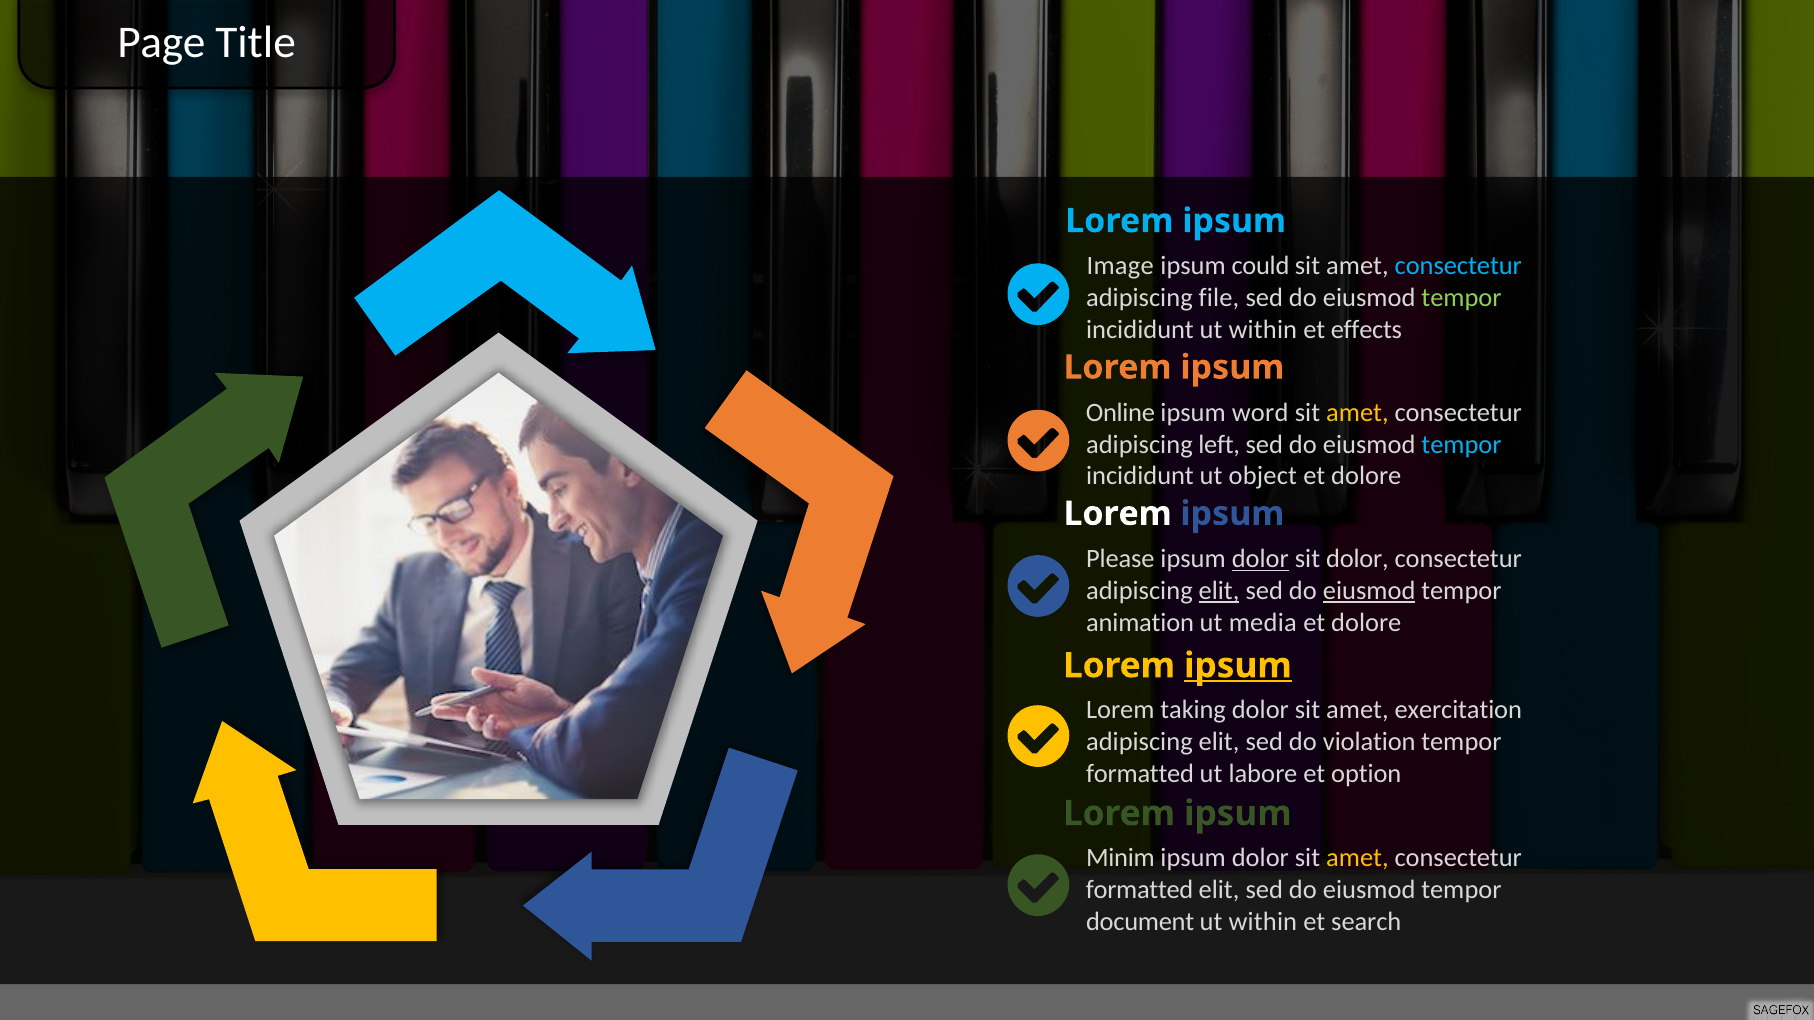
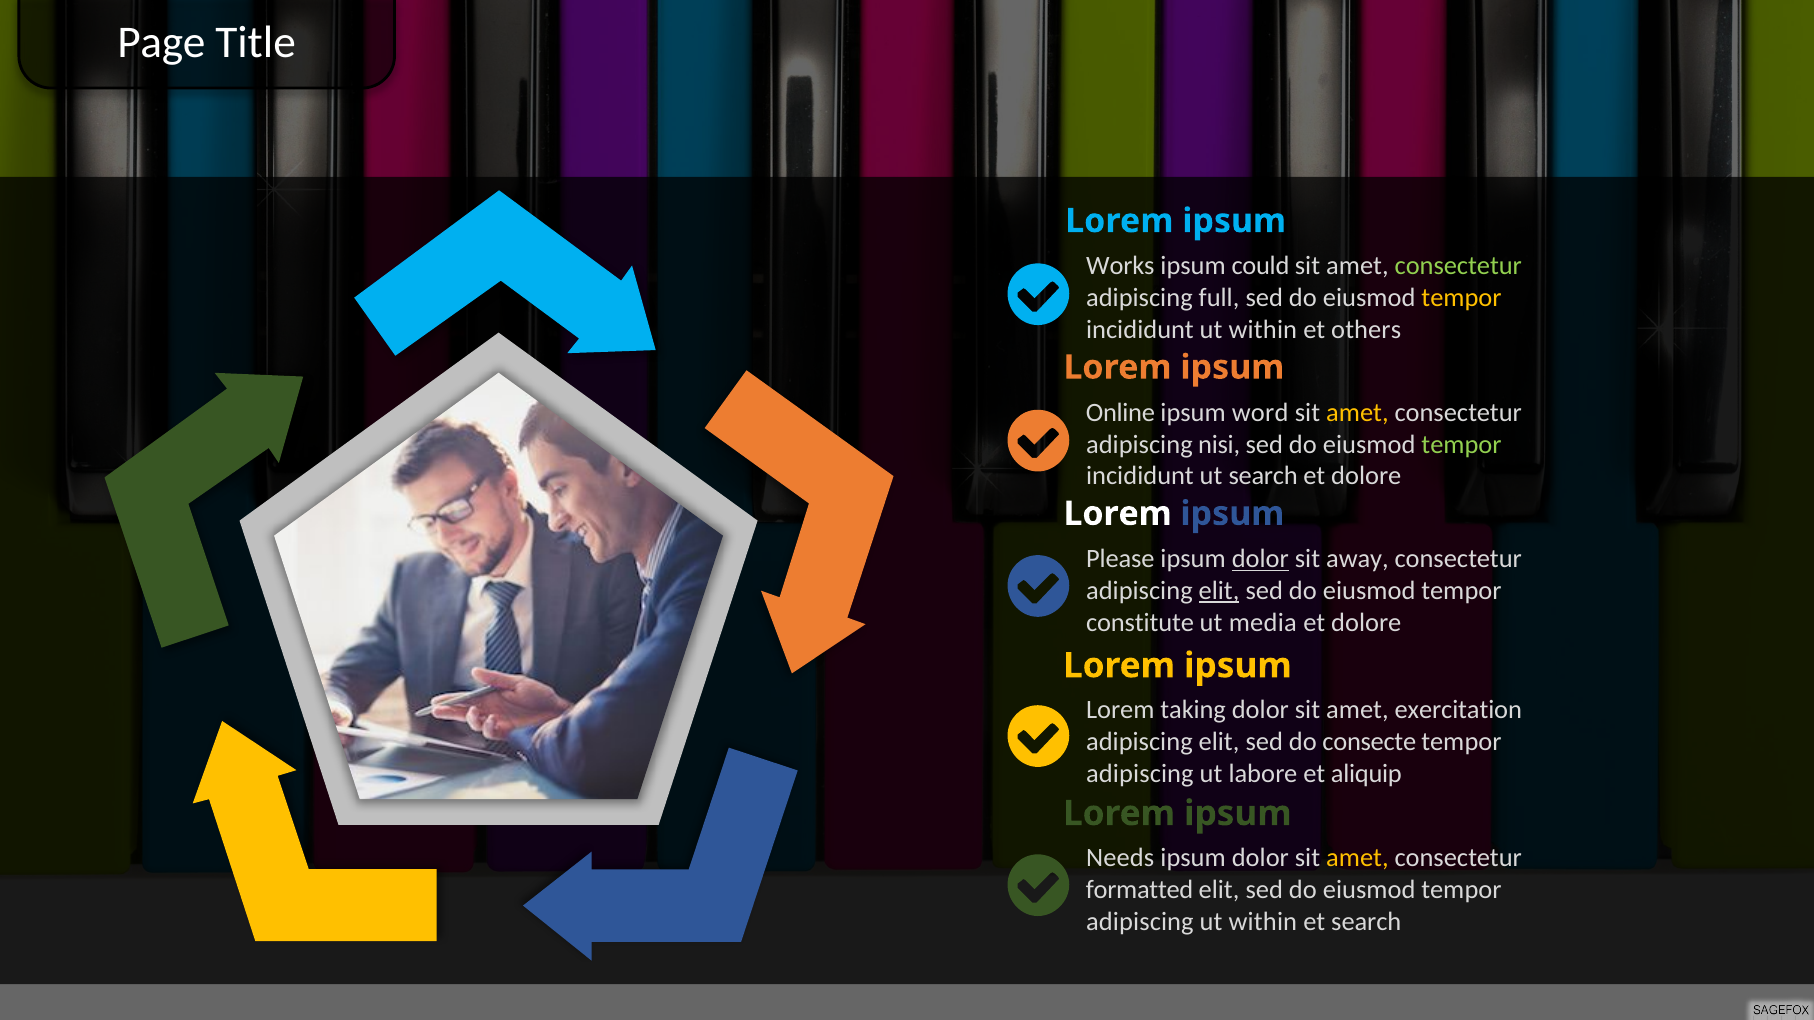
Image: Image -> Works
consectetur at (1458, 266) colour: light blue -> light green
file: file -> full
tempor at (1462, 298) colour: light green -> yellow
effects: effects -> others
left: left -> nisi
tempor at (1462, 444) colour: light blue -> light green
ut object: object -> search
sit dolor: dolor -> away
eiusmod at (1369, 591) underline: present -> none
animation: animation -> constitute
ipsum at (1238, 666) underline: present -> none
violation: violation -> consecte
formatted at (1140, 774): formatted -> adipiscing
option: option -> aliquip
Minim: Minim -> Needs
document at (1140, 922): document -> adipiscing
